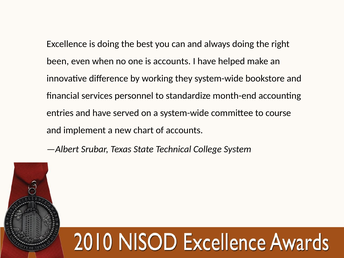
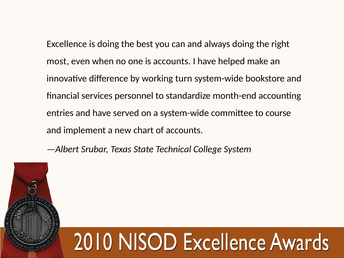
been: been -> most
they: they -> turn
